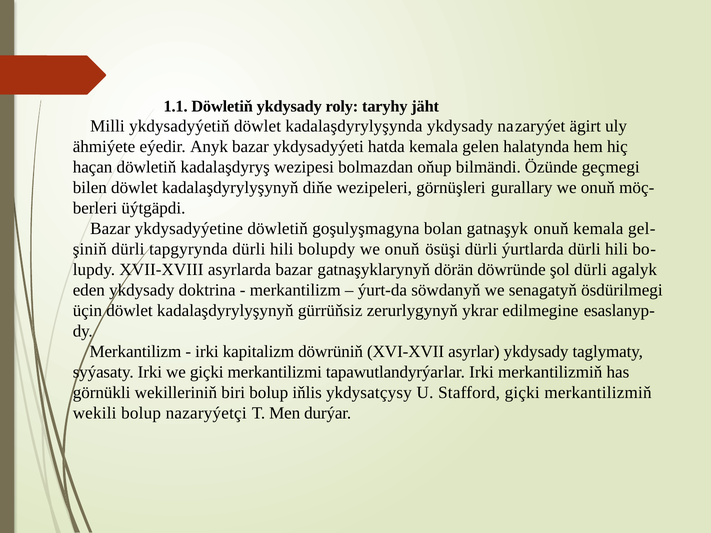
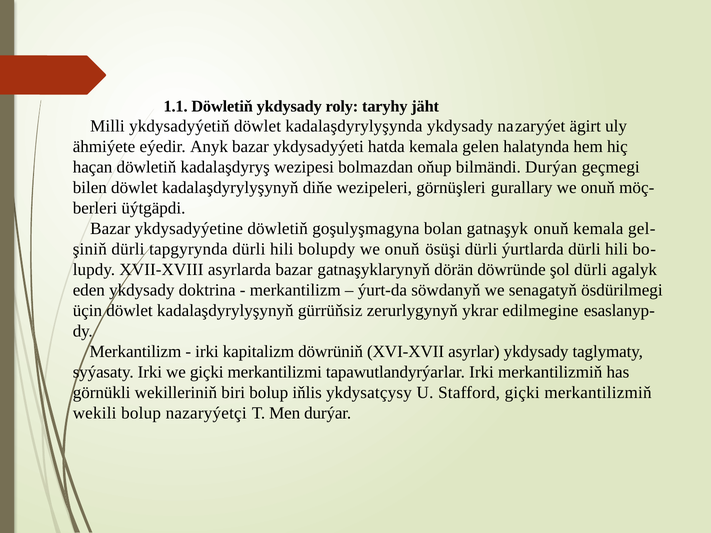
Özünde: Özünde -> Durýan
